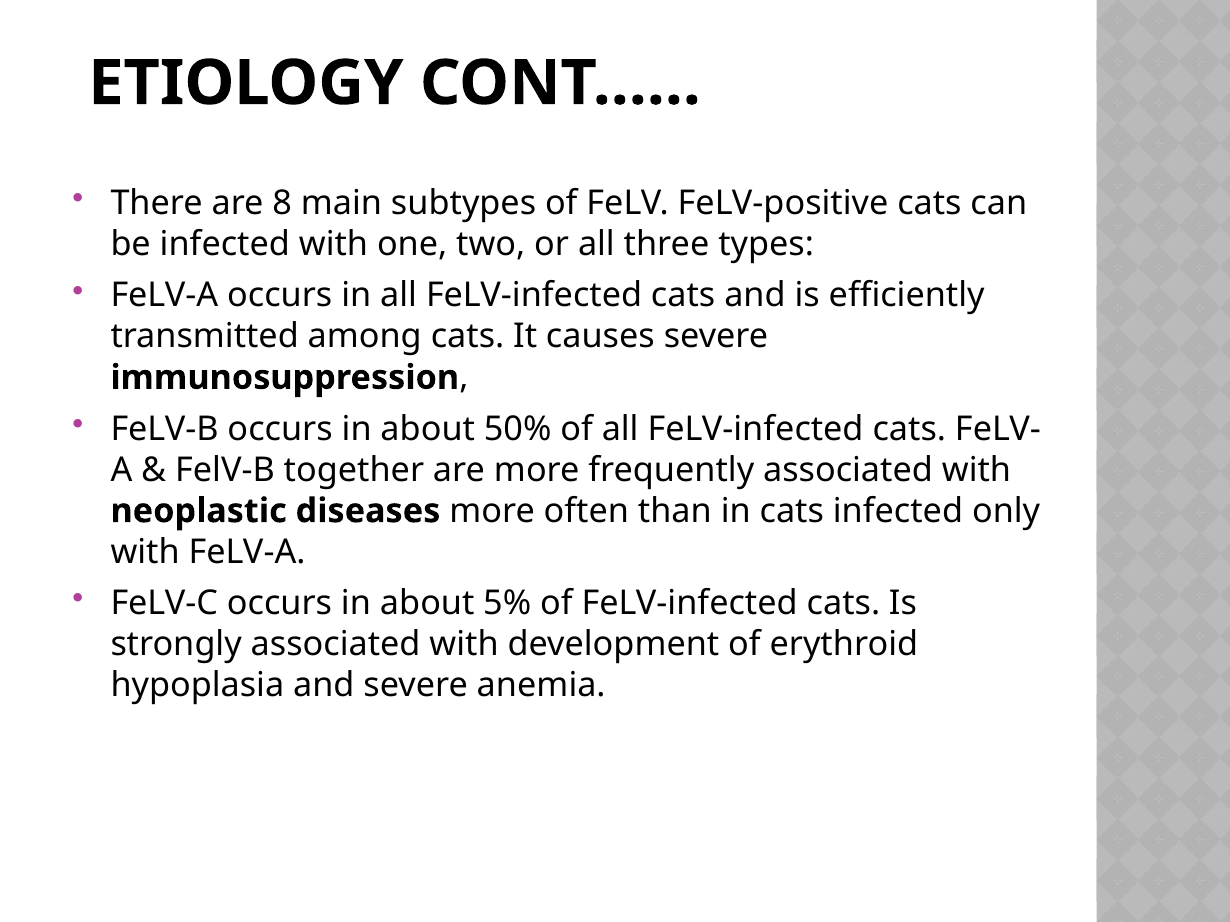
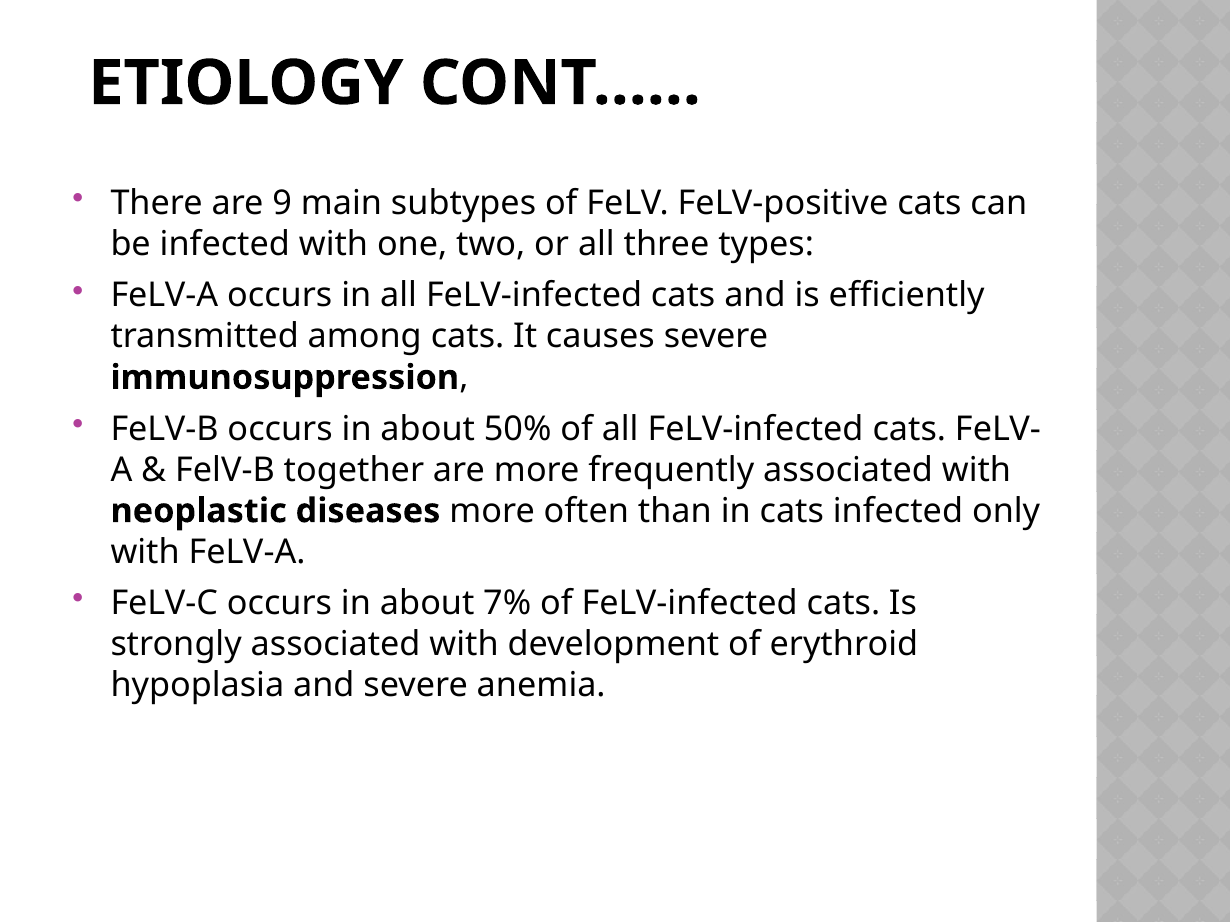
8: 8 -> 9
5%: 5% -> 7%
